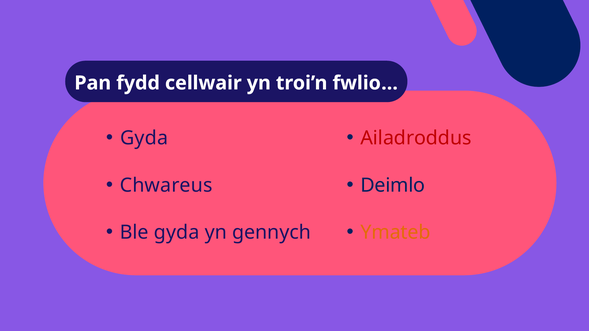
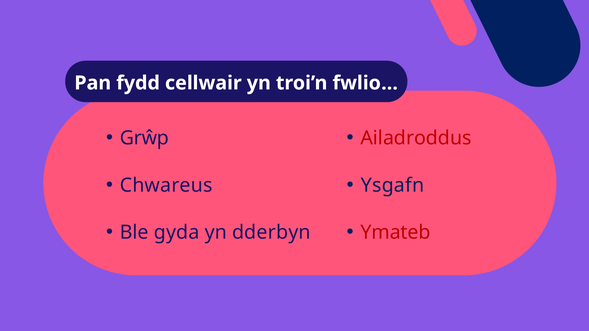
Gyda at (144, 138): Gyda -> Grŵp
Deimlo: Deimlo -> Ysgafn
gennych: gennych -> dderbyn
Ymateb colour: orange -> red
